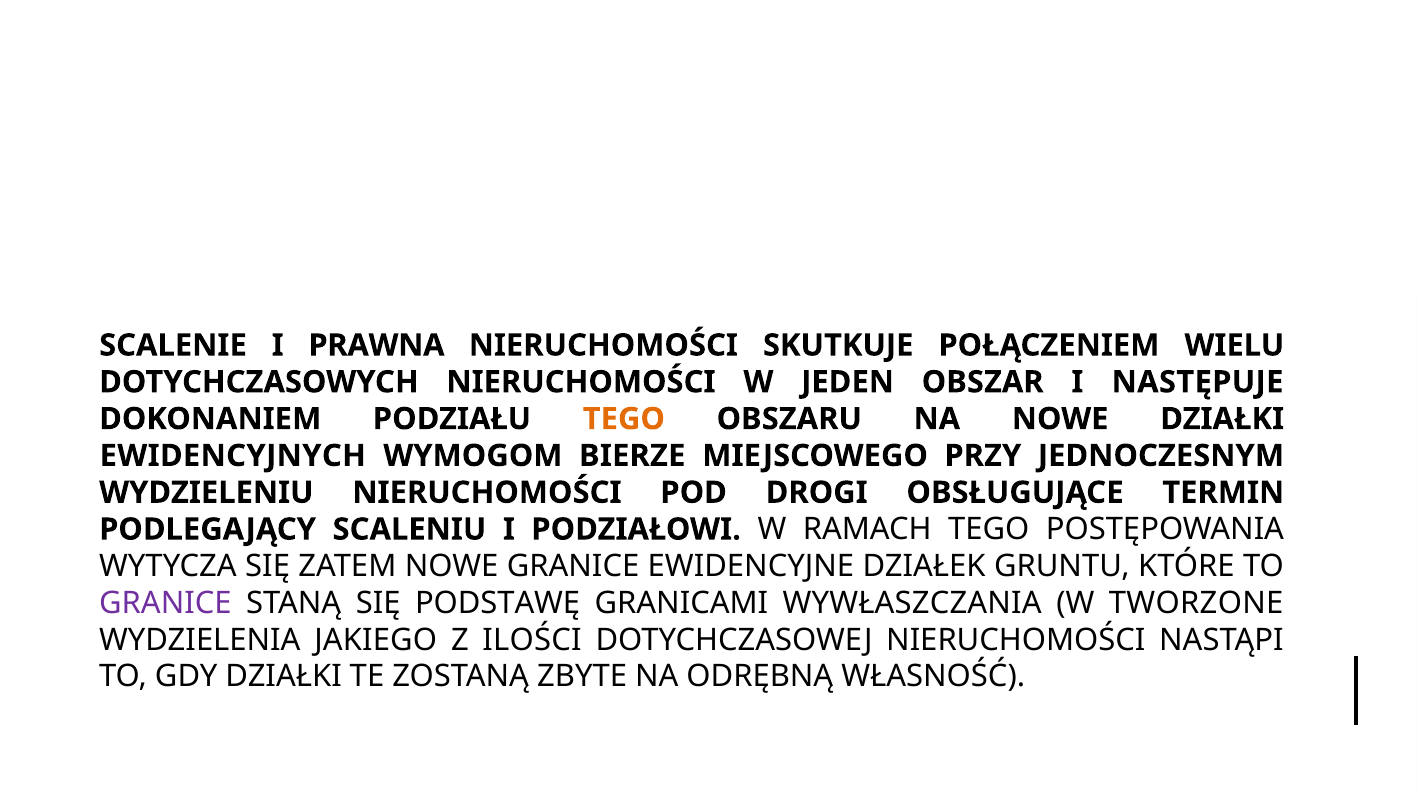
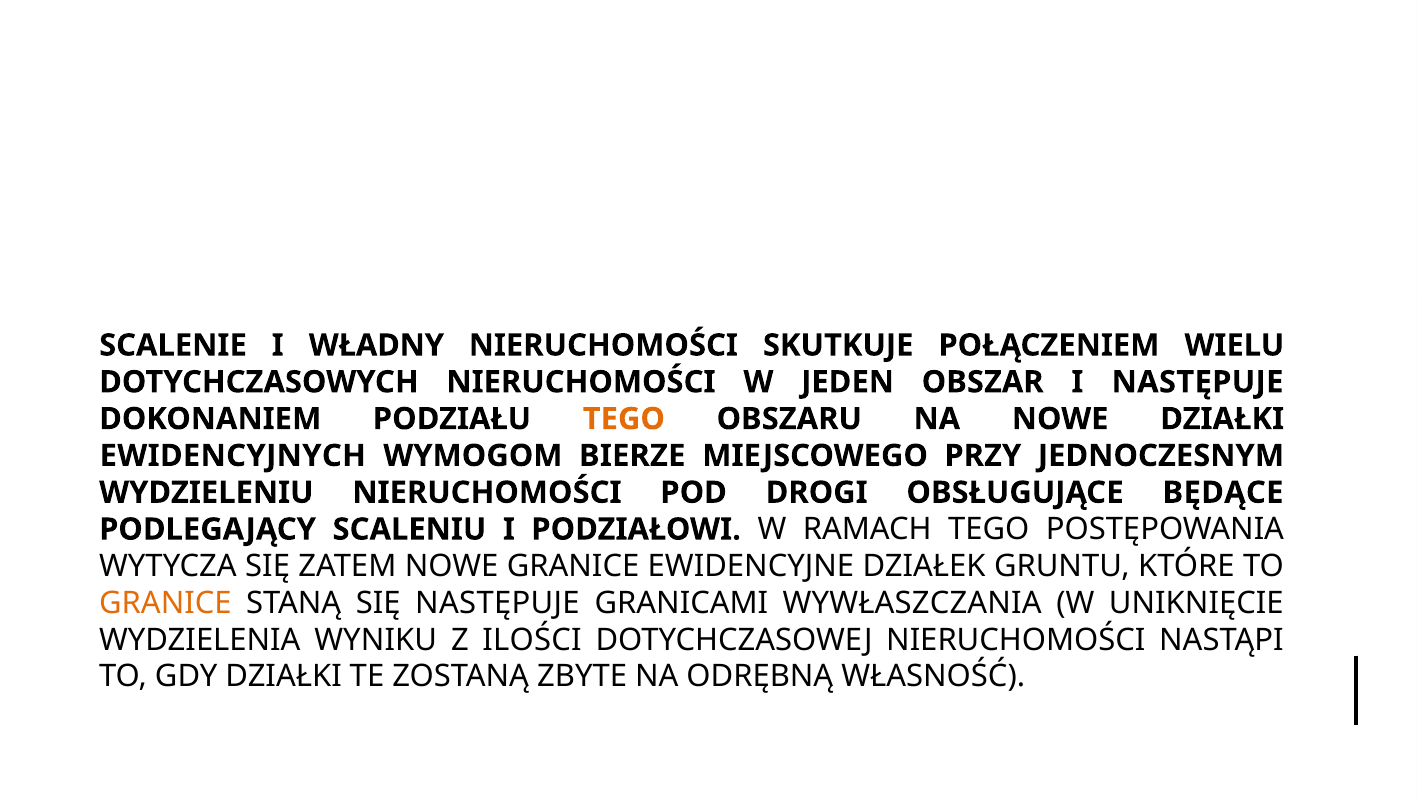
PRAWNA: PRAWNA -> WŁADNY
TERMIN: TERMIN -> BĘDĄCE
GRANICE at (165, 603) colour: purple -> orange
SIĘ PODSTAWĘ: PODSTAWĘ -> NASTĘPUJE
TWORZONE: TWORZONE -> UNIKNIĘCIE
JAKIEGO: JAKIEGO -> WYNIKU
